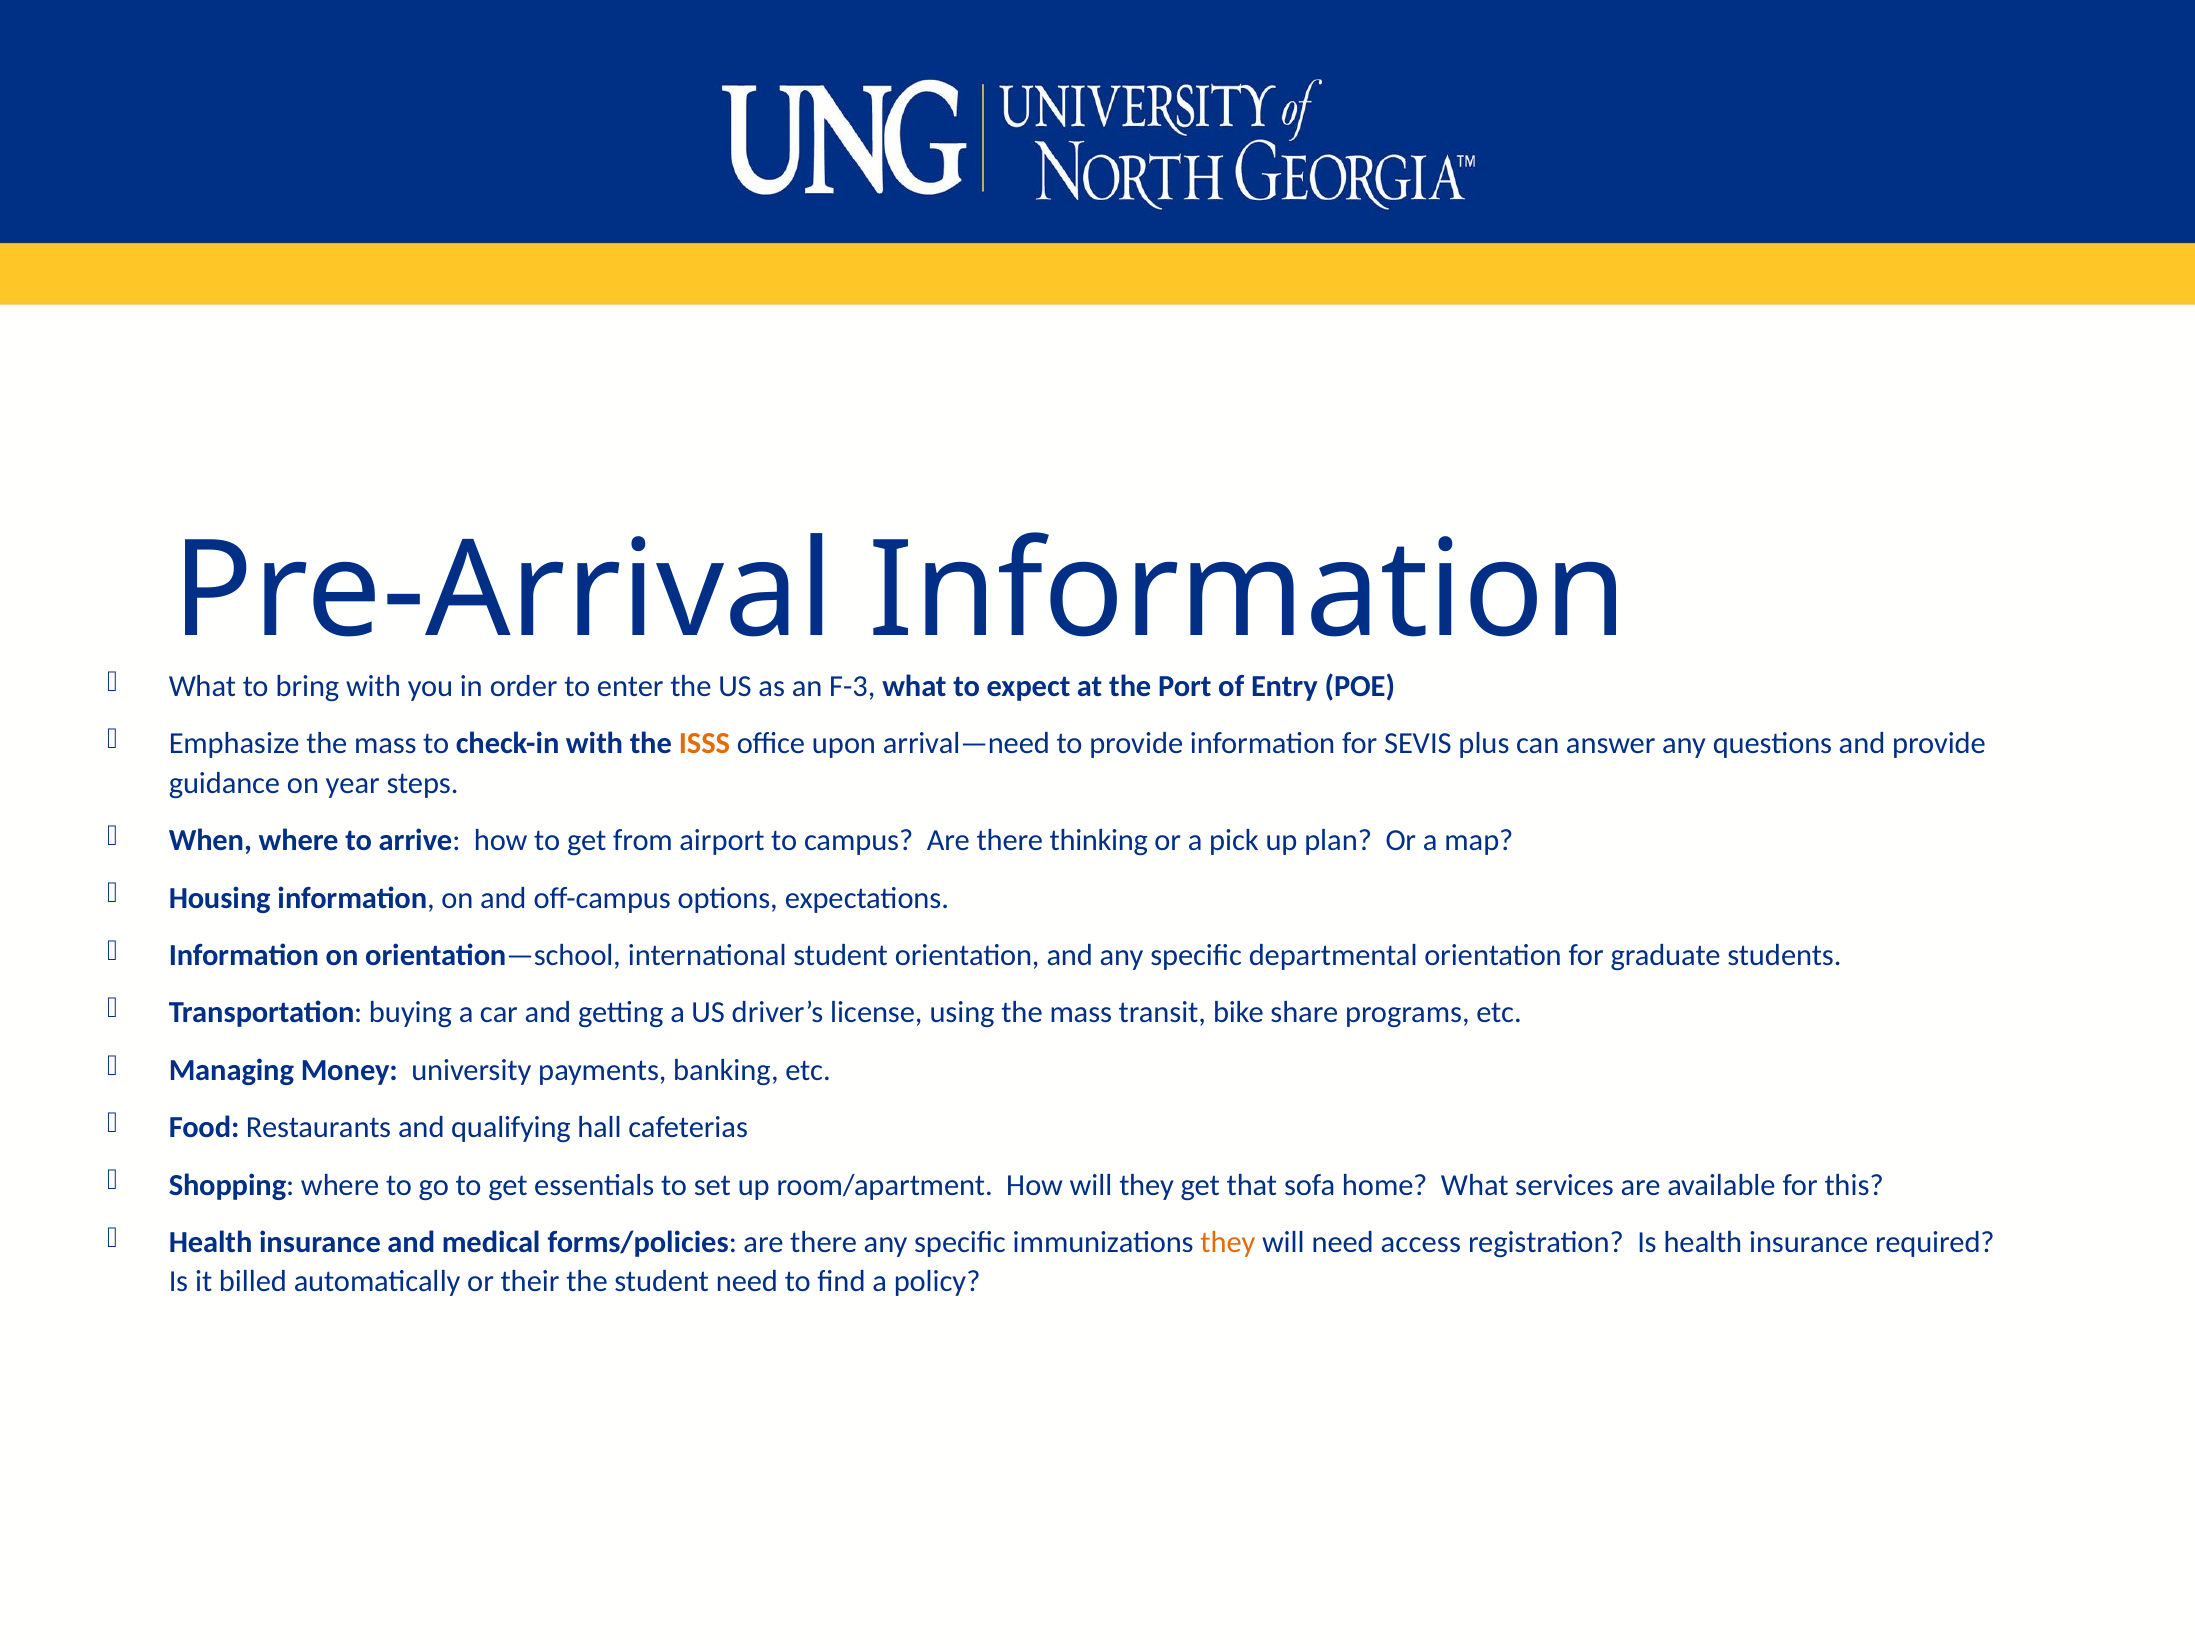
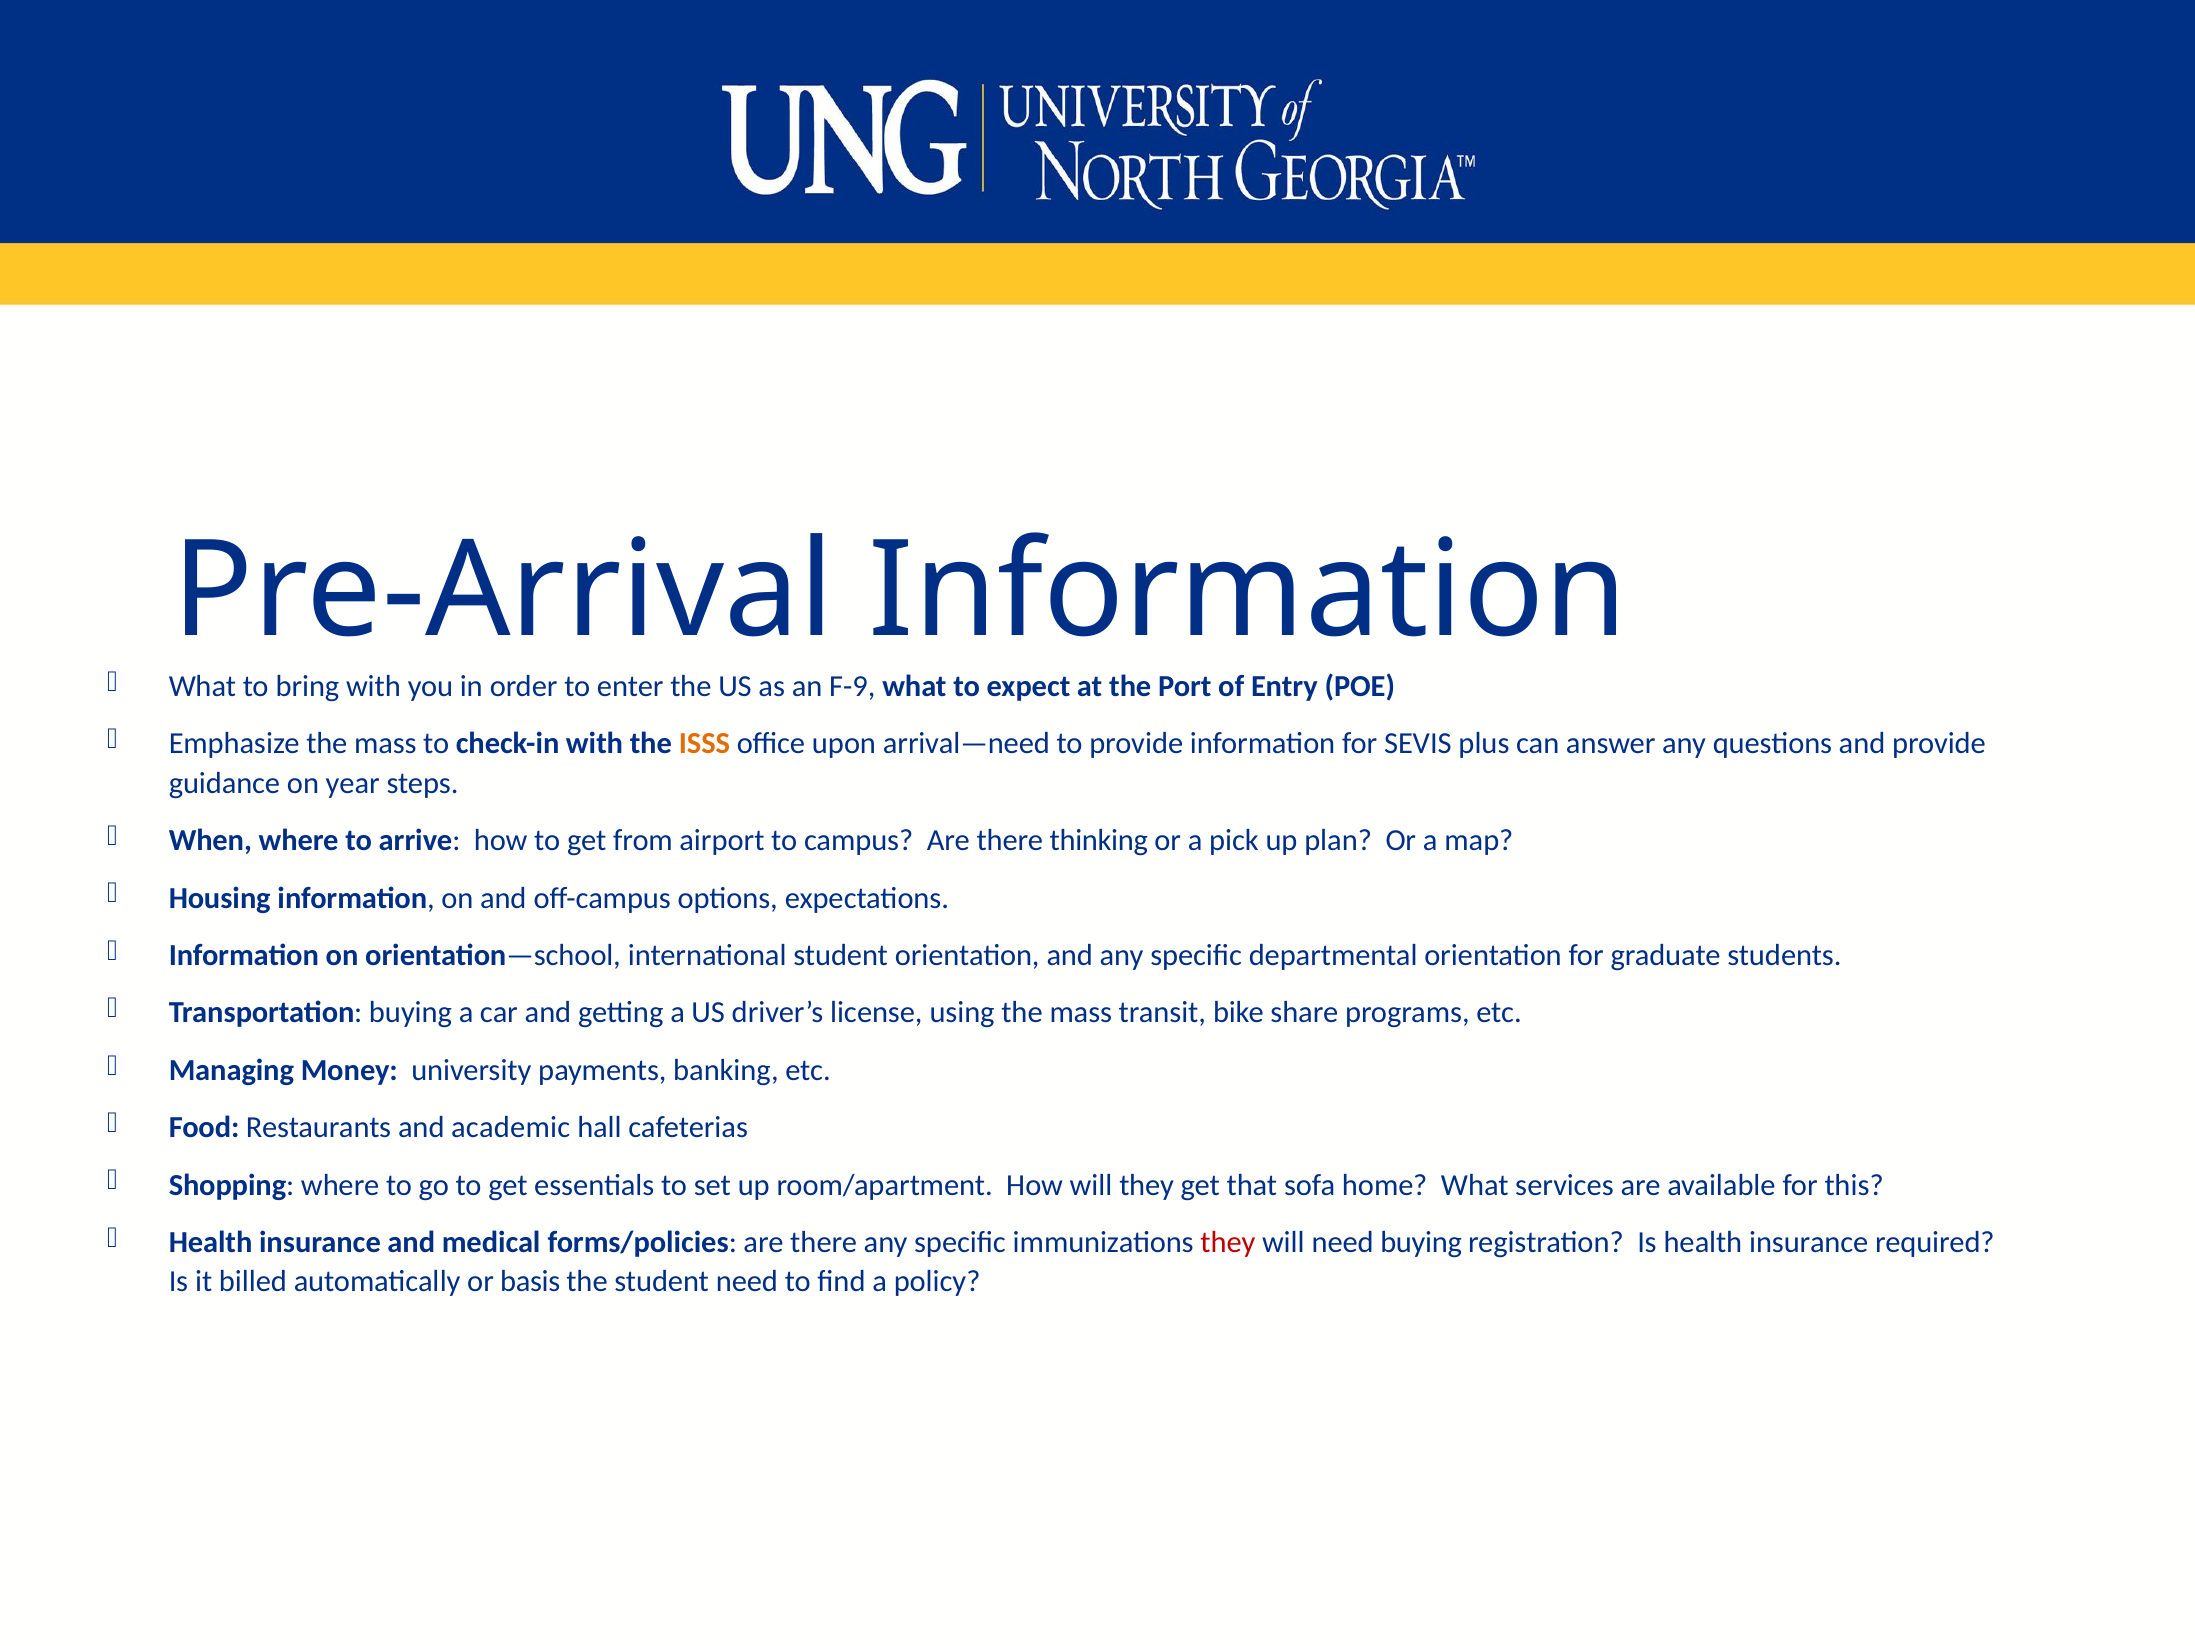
F-3: F-3 -> F-9
qualifying: qualifying -> academic
they at (1228, 1243) colour: orange -> red
need access: access -> buying
their: their -> basis
